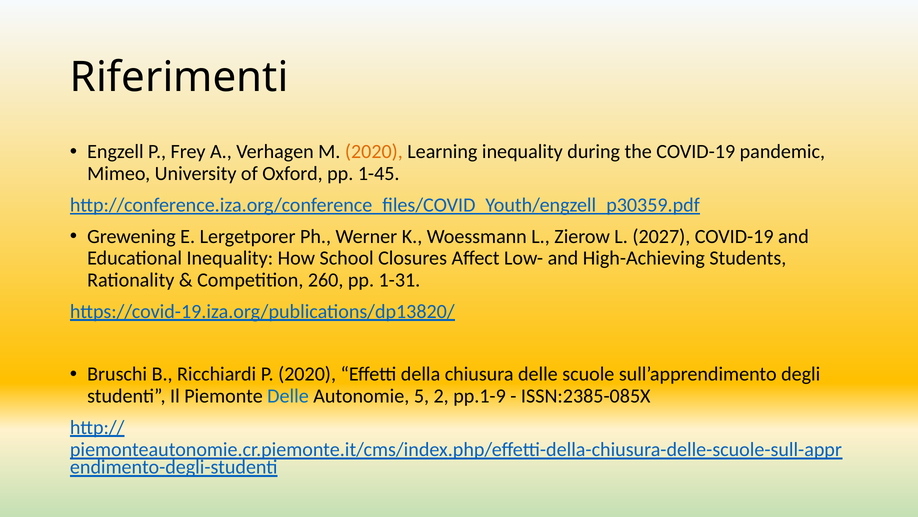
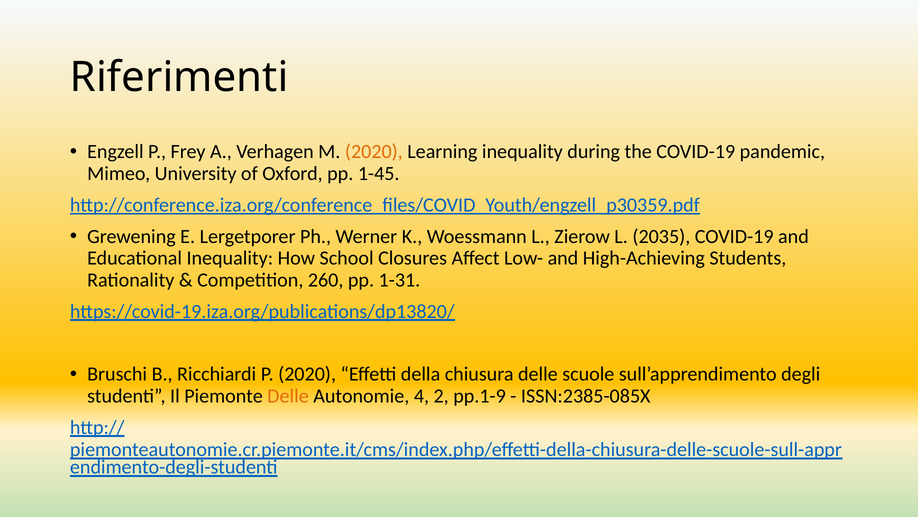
2027: 2027 -> 2035
Delle at (288, 395) colour: blue -> orange
5: 5 -> 4
